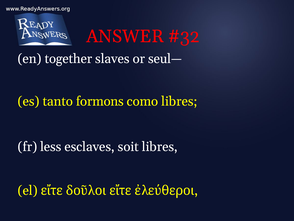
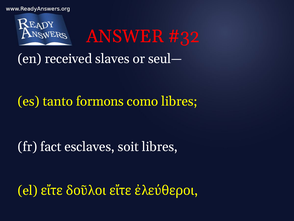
together: together -> received
less: less -> fact
